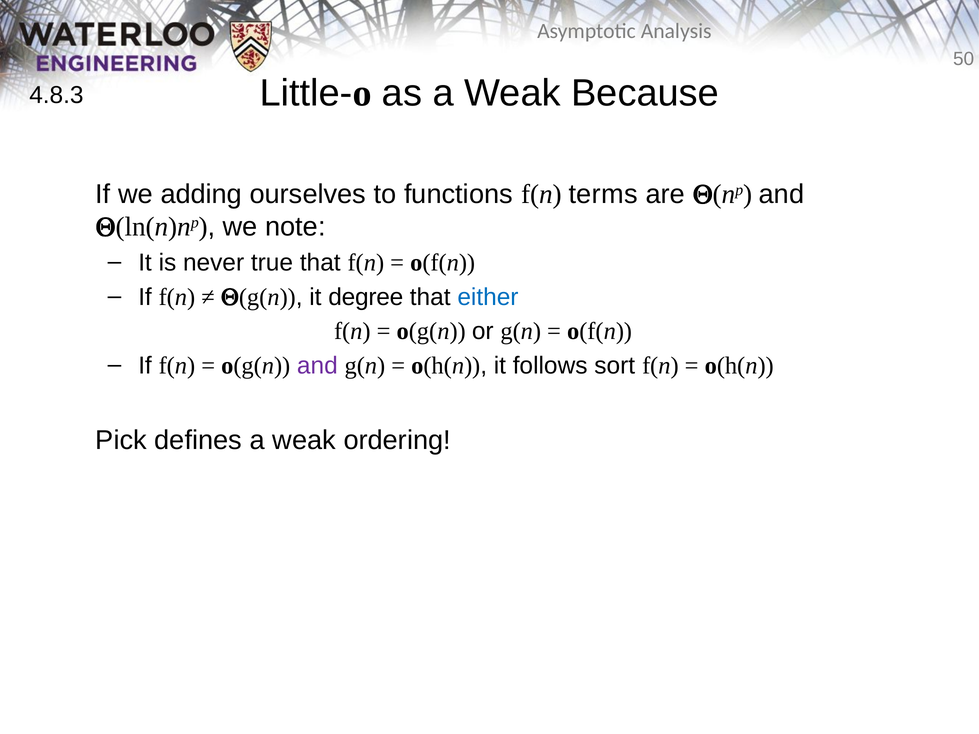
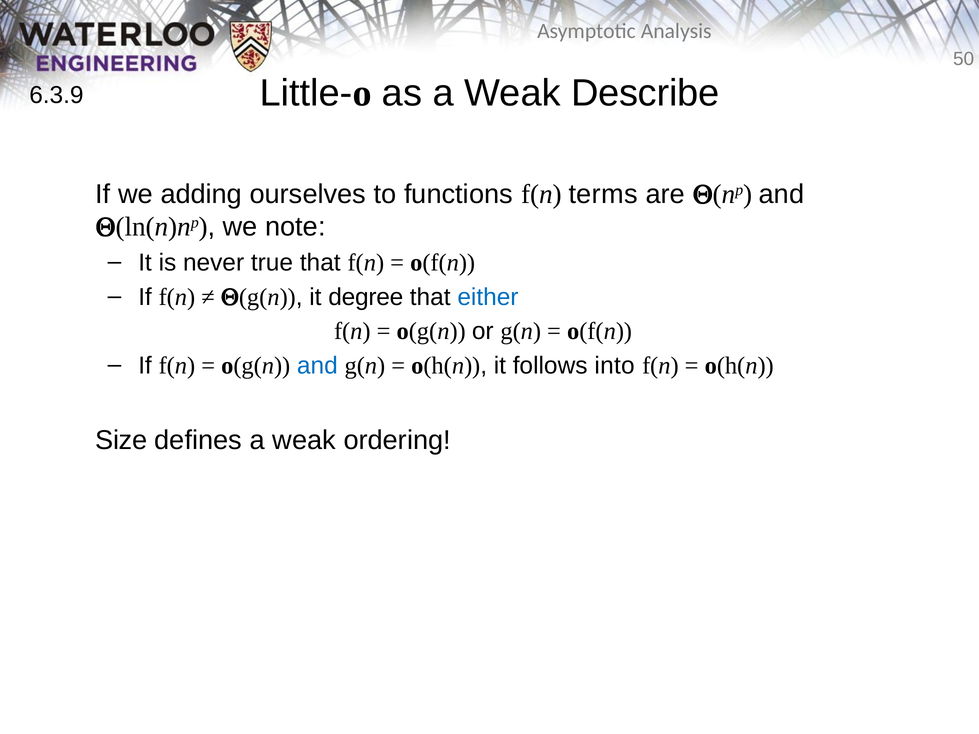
Because: Because -> Describe
4.8.3: 4.8.3 -> 6.3.9
and at (317, 366) colour: purple -> blue
sort: sort -> into
Pick: Pick -> Size
